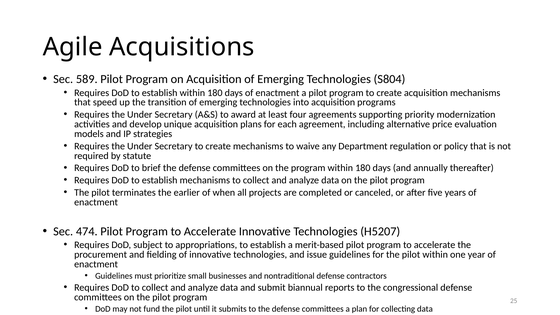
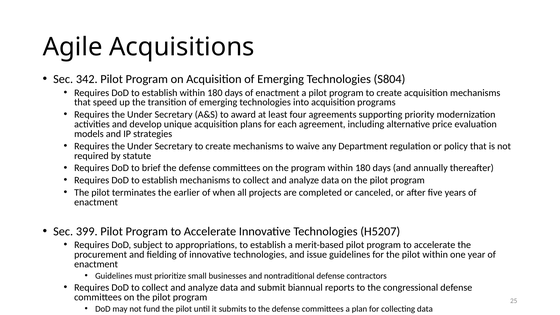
589: 589 -> 342
474: 474 -> 399
